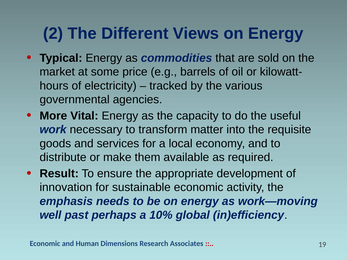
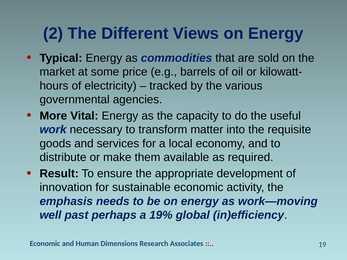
10%: 10% -> 19%
